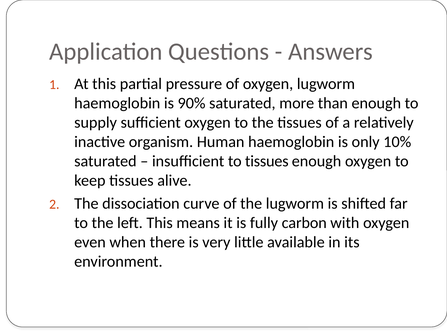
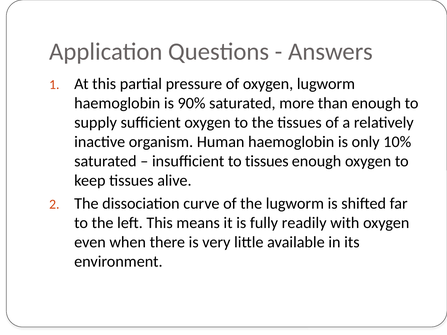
carbon: carbon -> readily
